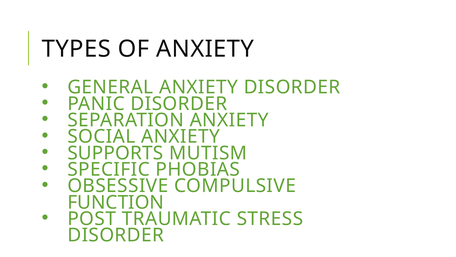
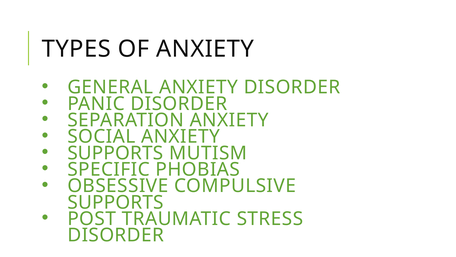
FUNCTION at (116, 202): FUNCTION -> SUPPORTS
